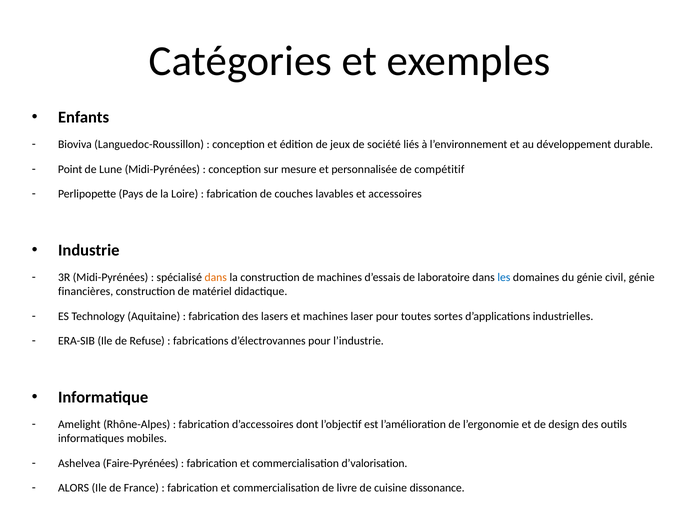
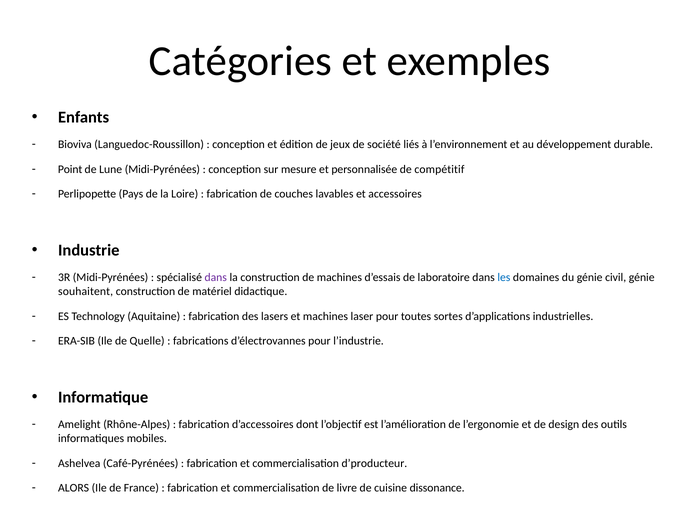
dans at (216, 278) colour: orange -> purple
financières: financières -> souhaitent
Refuse: Refuse -> Quelle
Faire-Pyrénées: Faire-Pyrénées -> Café-Pyrénées
d’valorisation: d’valorisation -> d’producteur
